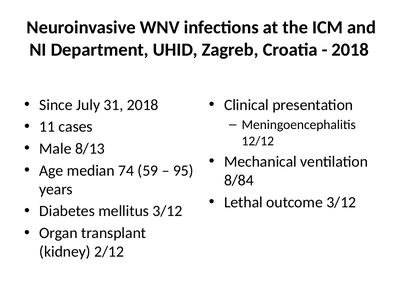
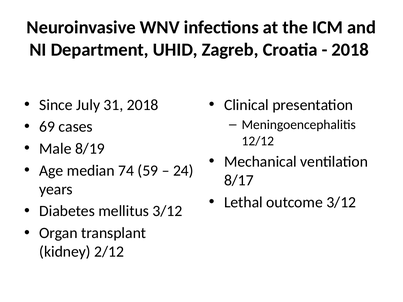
11: 11 -> 69
8/13: 8/13 -> 8/19
95: 95 -> 24
8/84: 8/84 -> 8/17
